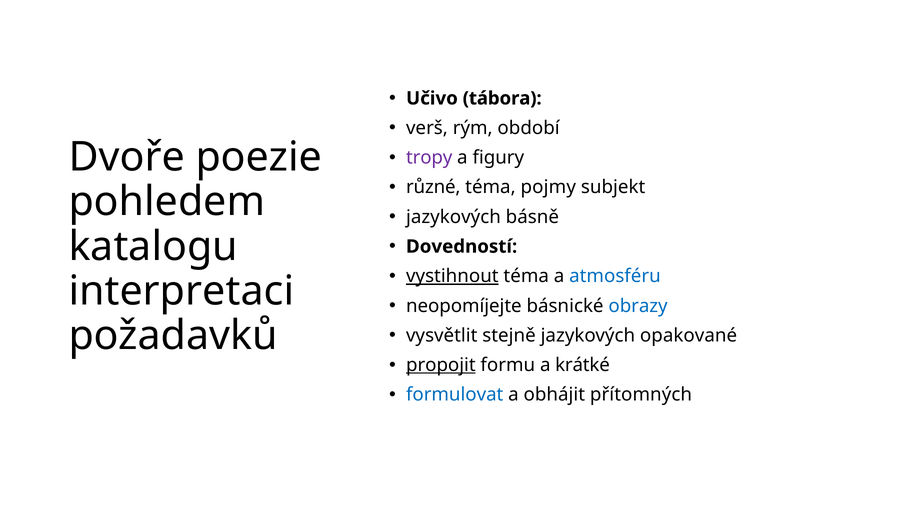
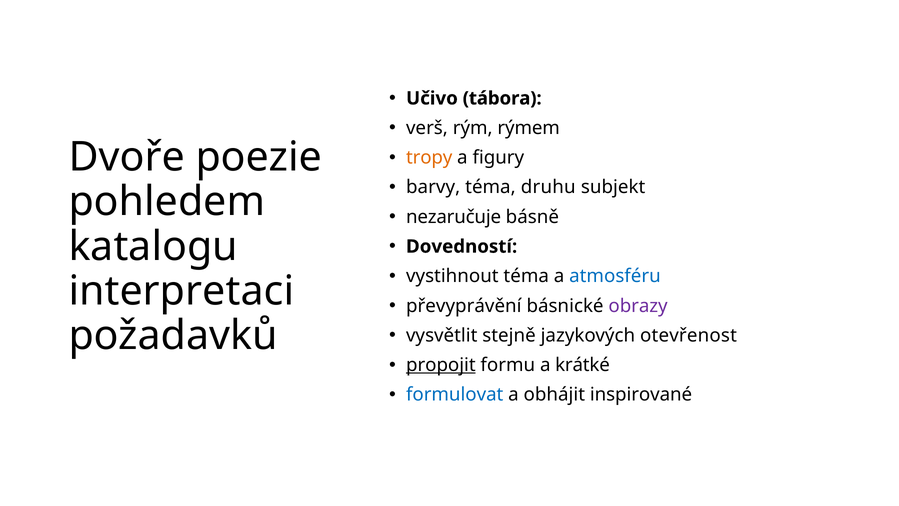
období: období -> rýmem
tropy colour: purple -> orange
různé: různé -> barvy
pojmy: pojmy -> druhu
jazykových at (453, 217): jazykových -> nezaručuje
vystihnout underline: present -> none
neopomíjejte: neopomíjejte -> převyprávění
obrazy colour: blue -> purple
opakované: opakované -> otevřenost
přítomných: přítomných -> inspirované
